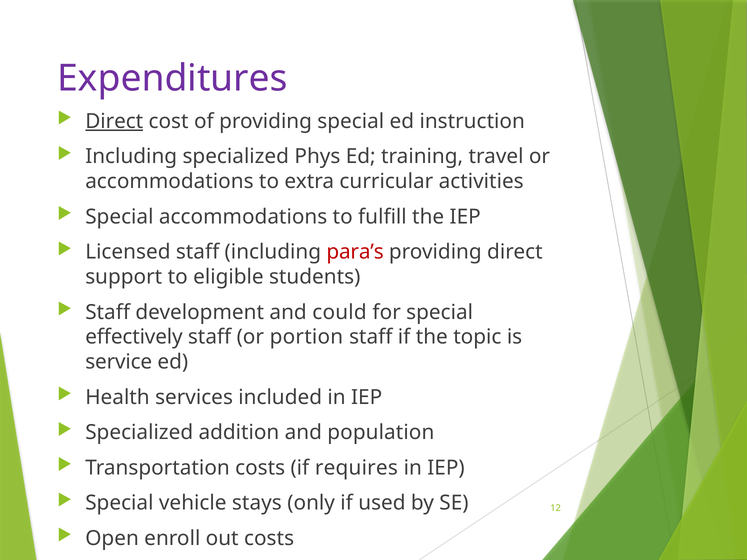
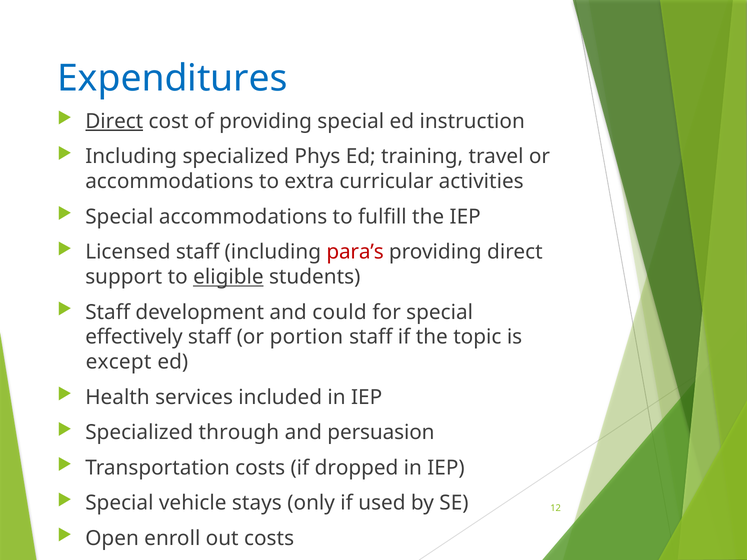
Expenditures colour: purple -> blue
eligible underline: none -> present
service: service -> except
addition: addition -> through
population: population -> persuasion
requires: requires -> dropped
